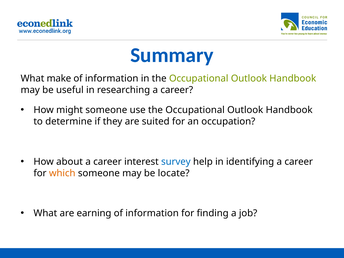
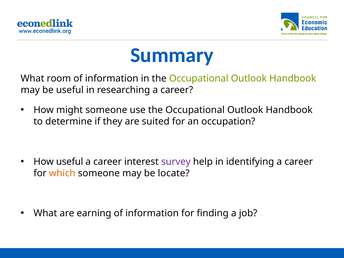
make: make -> room
How about: about -> useful
survey colour: blue -> purple
